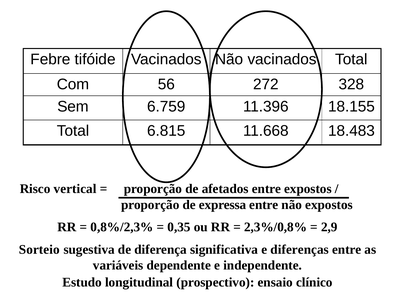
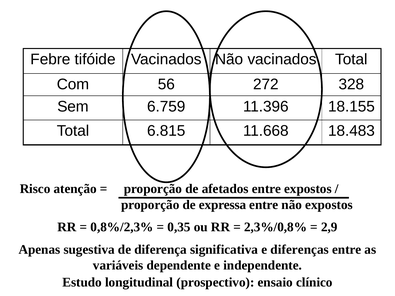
vertical: vertical -> atenção
Sorteio: Sorteio -> Apenas
